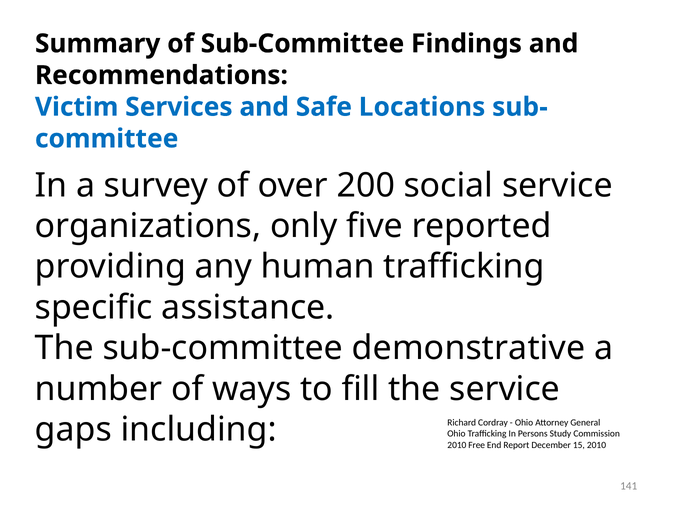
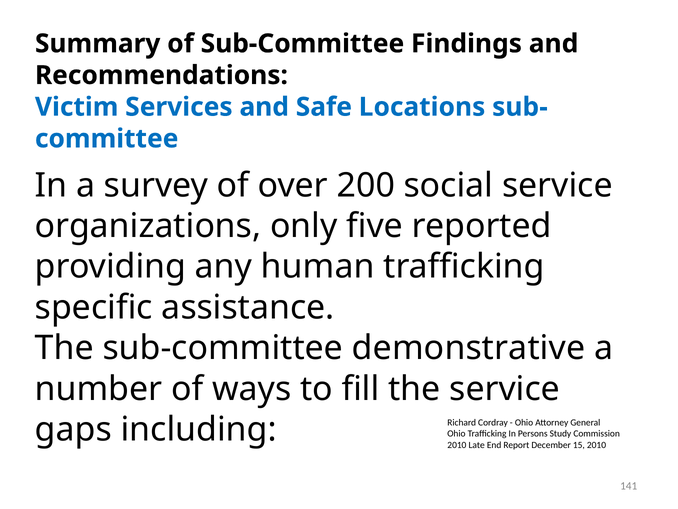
Free: Free -> Late
